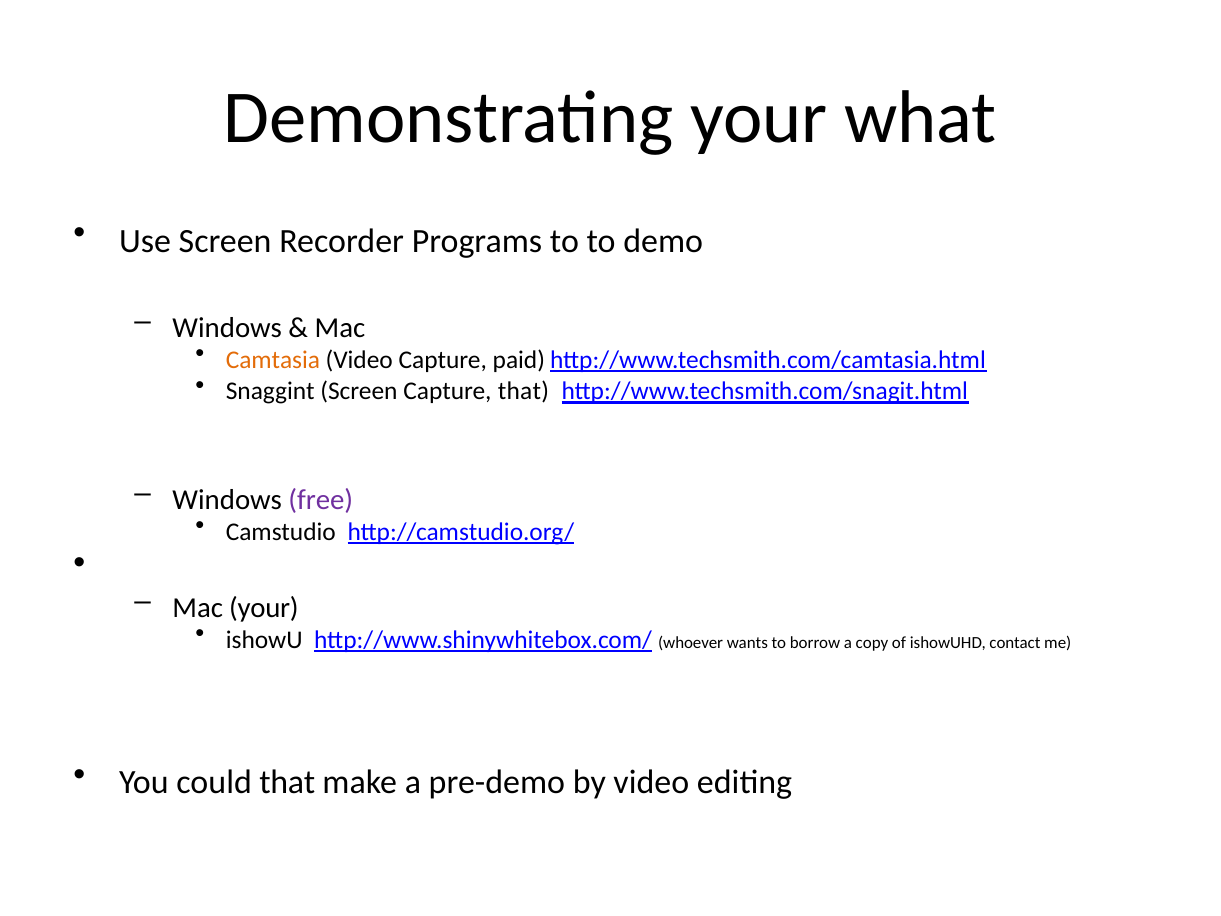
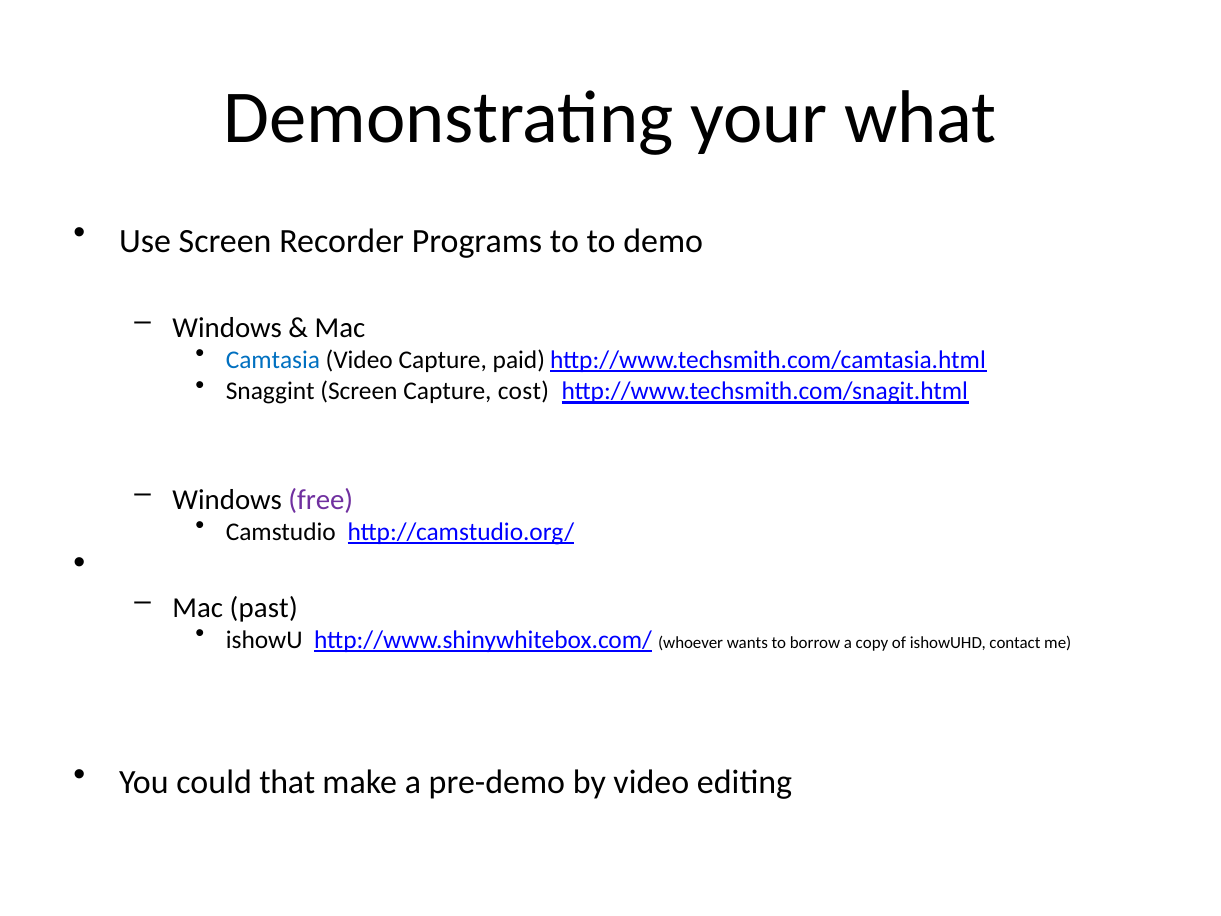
Camtasia colour: orange -> blue
Capture that: that -> cost
Mac your: your -> past
